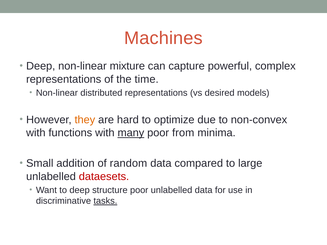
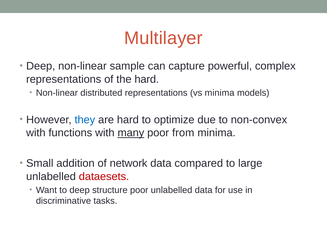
Machines: Machines -> Multilayer
mixture: mixture -> sample
the time: time -> hard
vs desired: desired -> minima
they colour: orange -> blue
random: random -> network
tasks underline: present -> none
